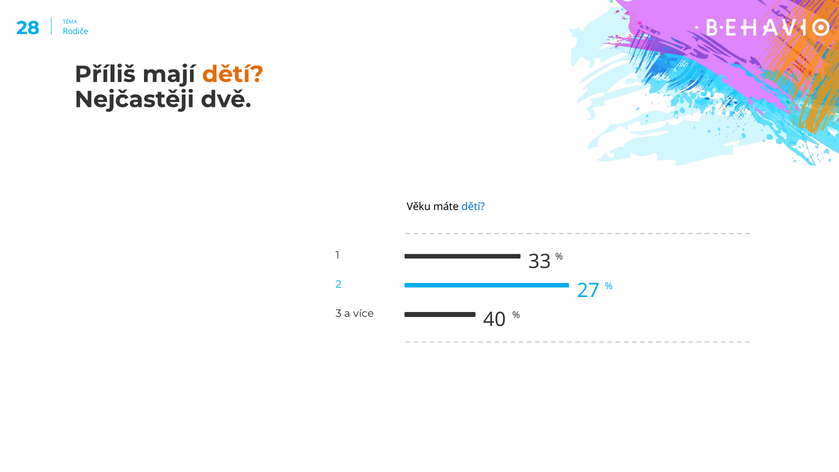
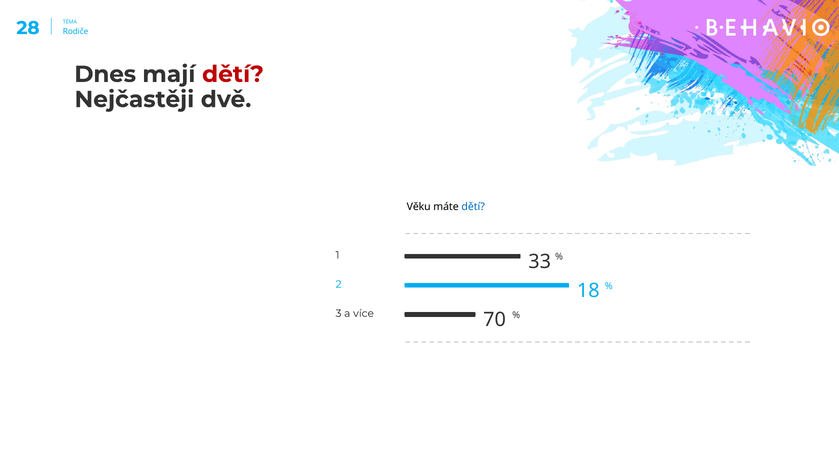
Příliš: Příliš -> Dnes
dětí at (233, 74) colour: orange -> red
27: 27 -> 18
40: 40 -> 70
